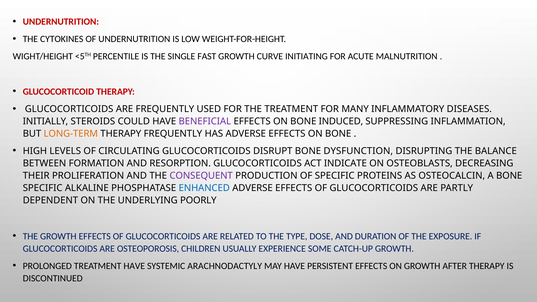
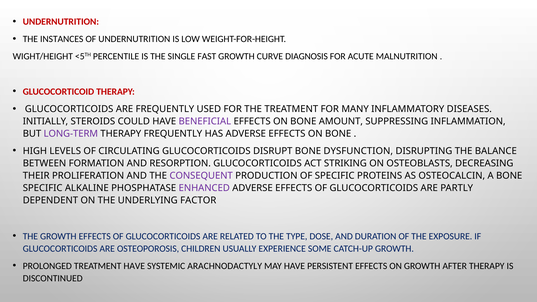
CYTOKINES: CYTOKINES -> INSTANCES
INITIATING: INITIATING -> DIAGNOSIS
INDUCED: INDUCED -> AMOUNT
LONG-TERM colour: orange -> purple
INDICATE: INDICATE -> STRIKING
ENHANCED colour: blue -> purple
POORLY: POORLY -> FACTOR
